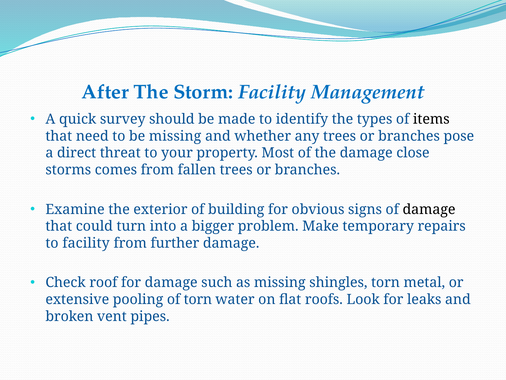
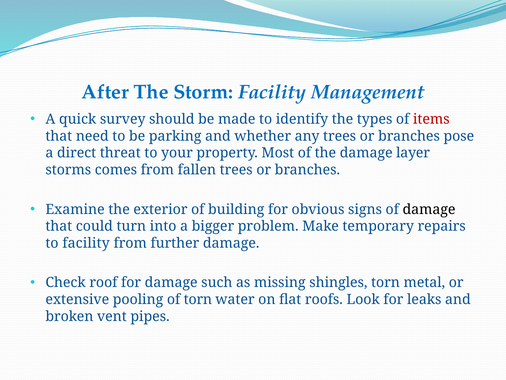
items colour: black -> red
be missing: missing -> parking
close: close -> layer
